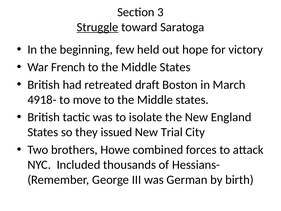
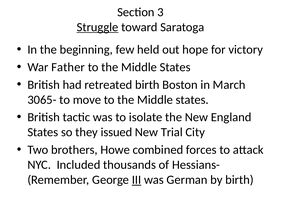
French: French -> Father
retreated draft: draft -> birth
4918-: 4918- -> 3065-
III underline: none -> present
